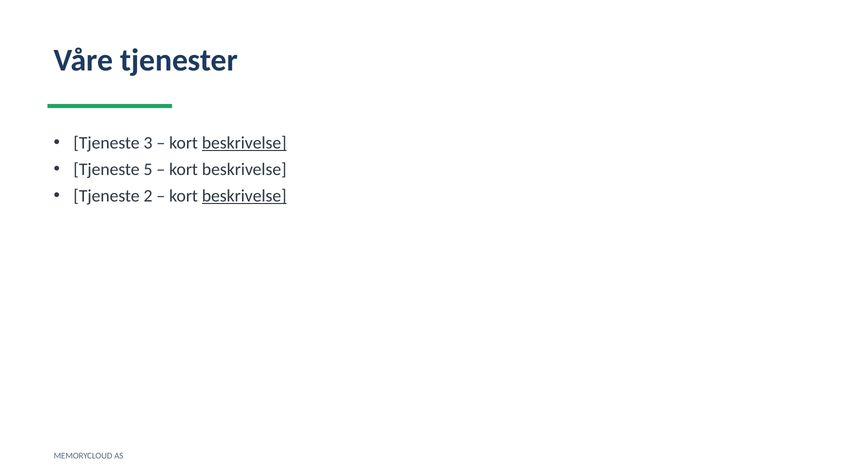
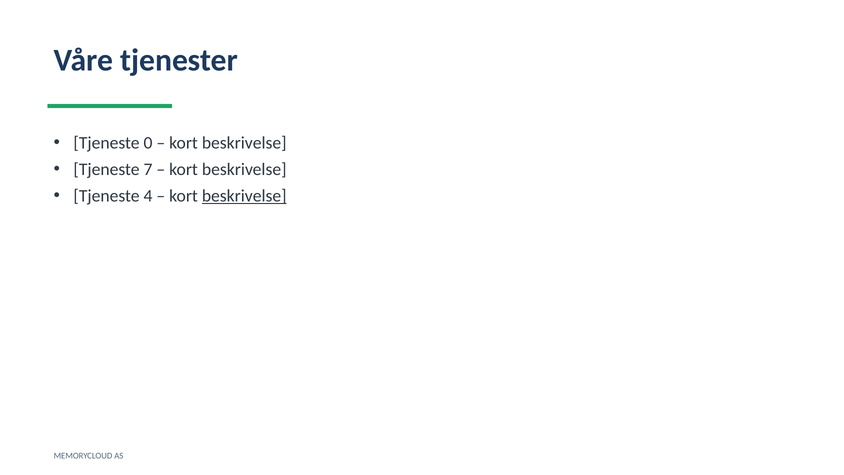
3: 3 -> 0
beskrivelse at (244, 143) underline: present -> none
5: 5 -> 7
2: 2 -> 4
